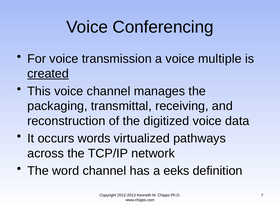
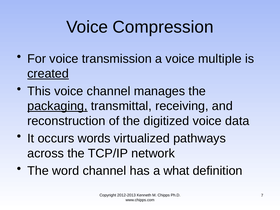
Conferencing: Conferencing -> Compression
packaging underline: none -> present
eeks: eeks -> what
